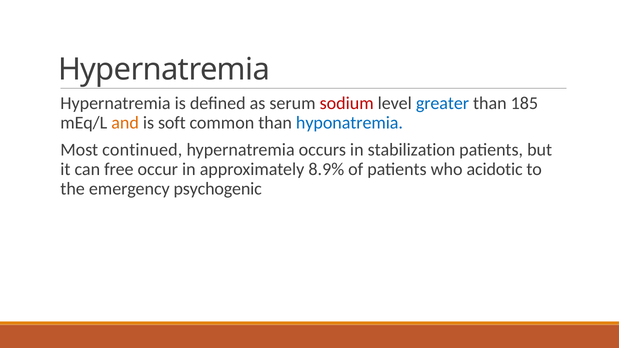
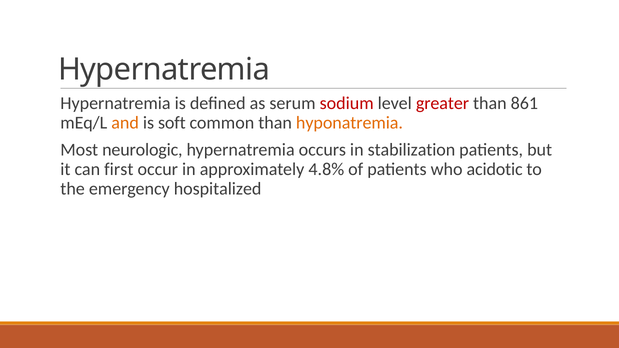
greater colour: blue -> red
185: 185 -> 861
hyponatremia colour: blue -> orange
continued: continued -> neurologic
free: free -> first
8.9%: 8.9% -> 4.8%
psychogenic: psychogenic -> hospitalized
